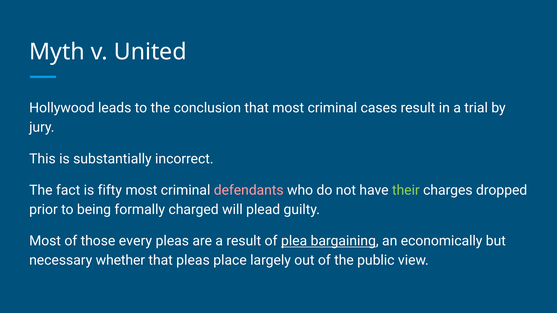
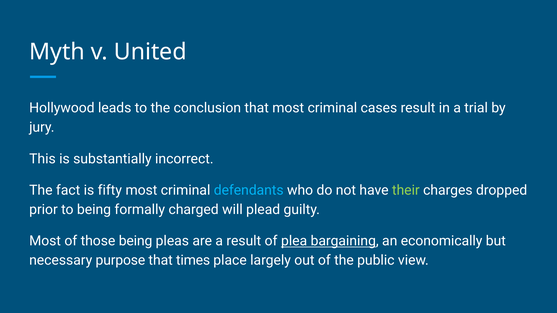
defendants colour: pink -> light blue
those every: every -> being
whether: whether -> purpose
that pleas: pleas -> times
